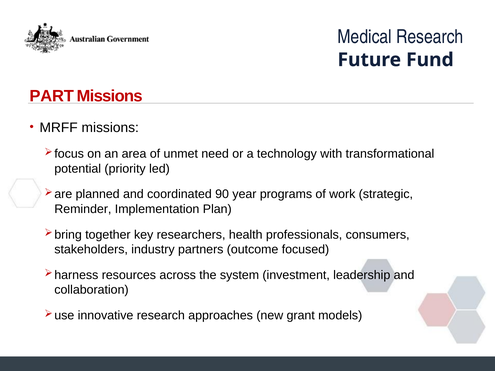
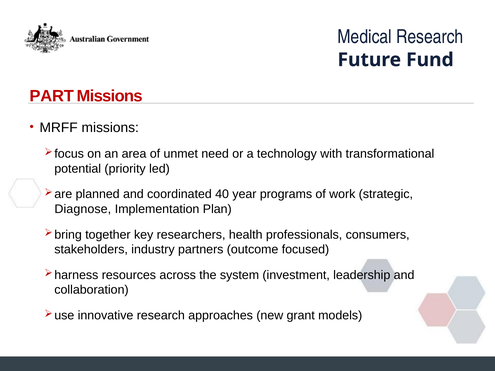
90: 90 -> 40
Reminder: Reminder -> Diagnose
